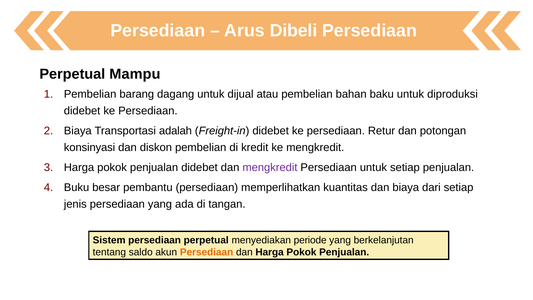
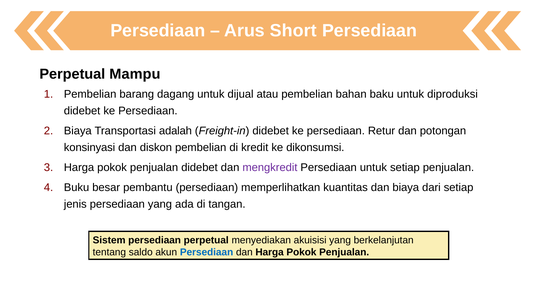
Dibeli: Dibeli -> Short
ke mengkredit: mengkredit -> dikonsumsi
periode: periode -> akuisisi
Persediaan at (207, 252) colour: orange -> blue
